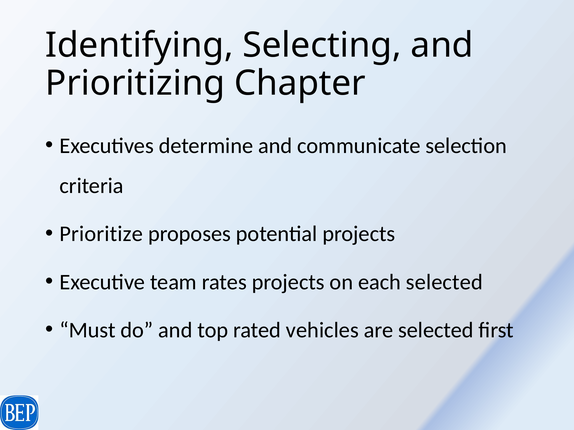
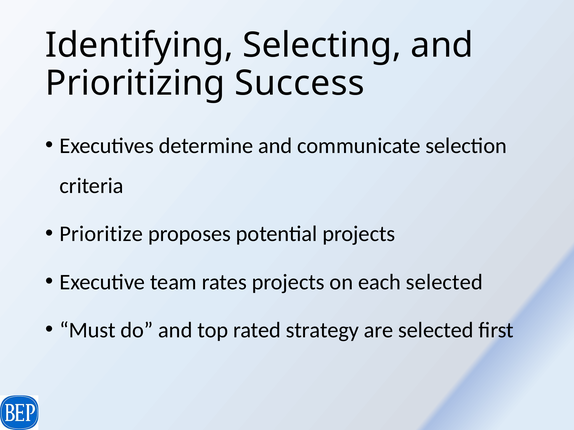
Chapter: Chapter -> Success
vehicles: vehicles -> strategy
